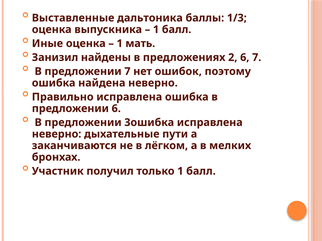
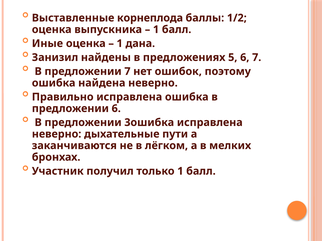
дальтоника: дальтоника -> корнеплода
1/3: 1/3 -> 1/2
мать: мать -> дана
2: 2 -> 5
